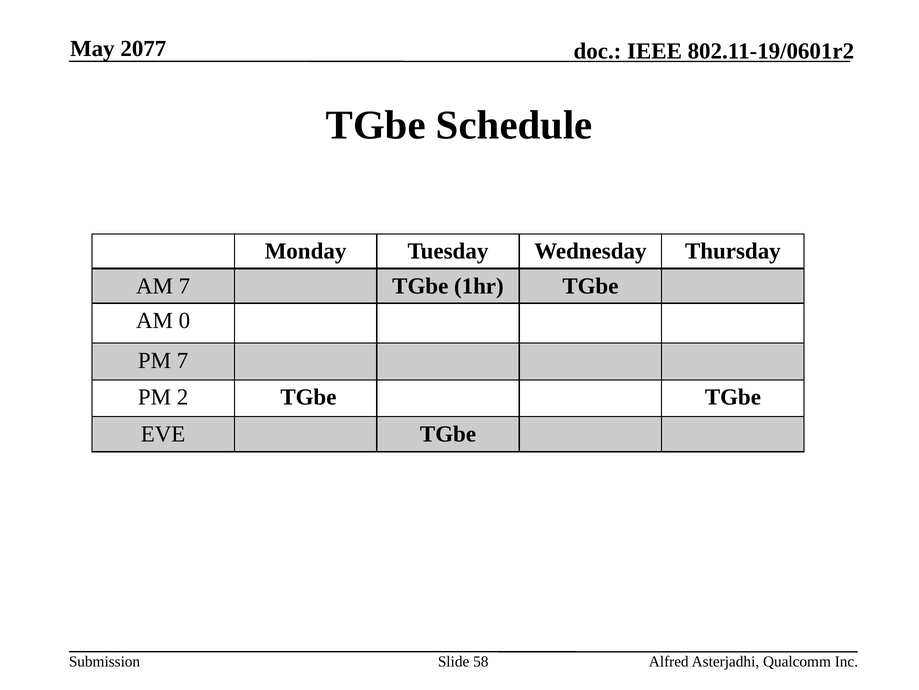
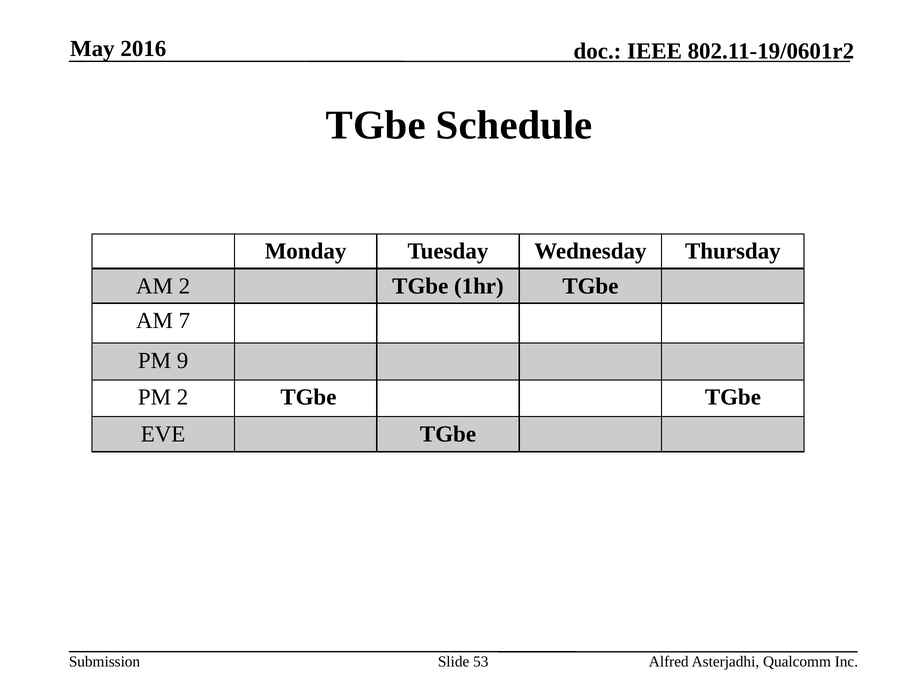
2077: 2077 -> 2016
AM 7: 7 -> 2
0: 0 -> 7
PM 7: 7 -> 9
58: 58 -> 53
